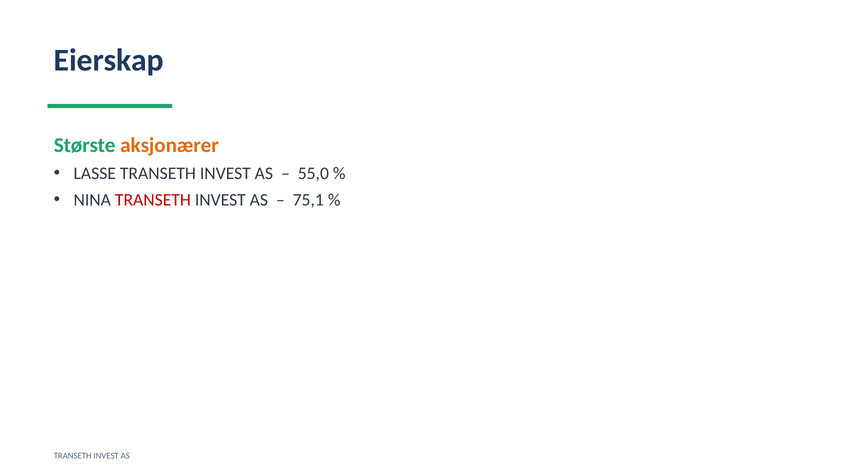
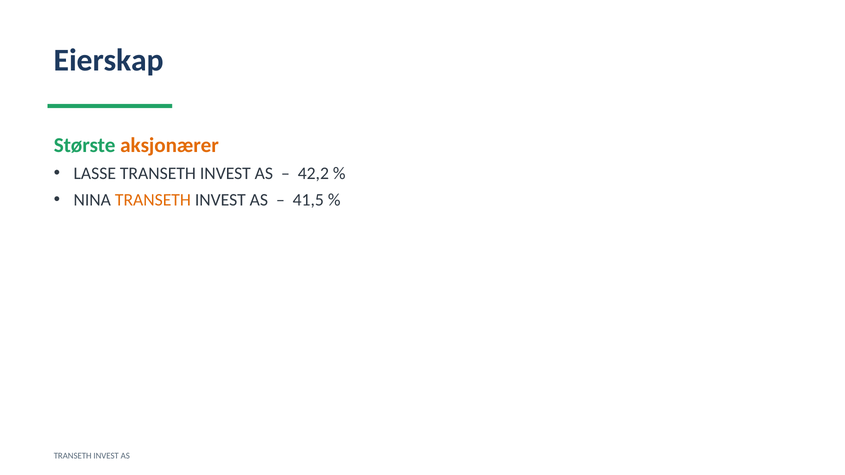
55,0: 55,0 -> 42,2
TRANSETH at (153, 200) colour: red -> orange
75,1: 75,1 -> 41,5
